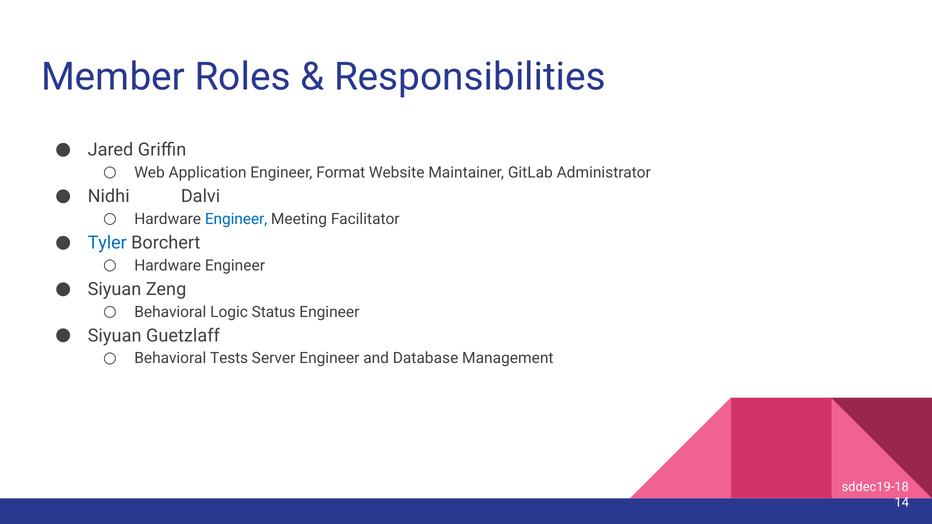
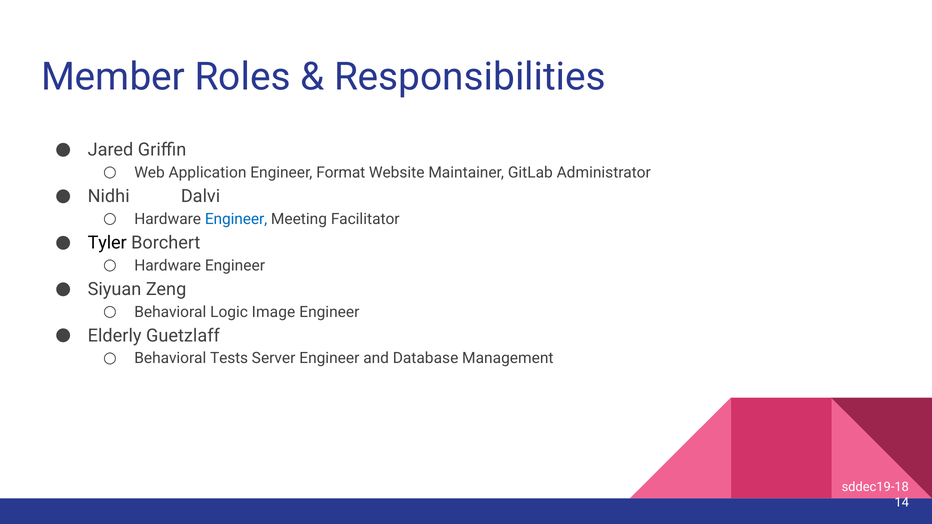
Tyler colour: blue -> black
Status: Status -> Image
Siyuan at (115, 336): Siyuan -> Elderly
